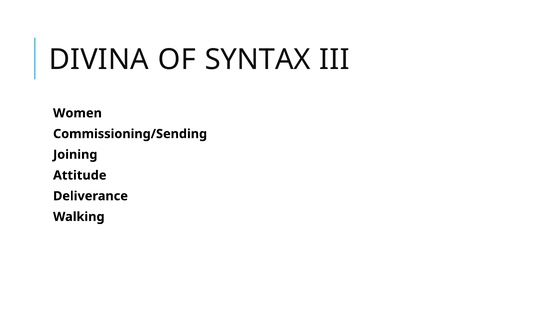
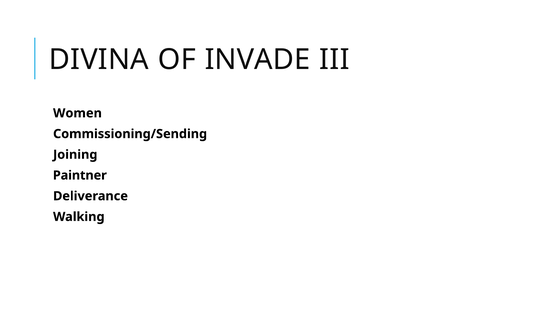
SYNTAX: SYNTAX -> INVADE
Attitude: Attitude -> Paintner
